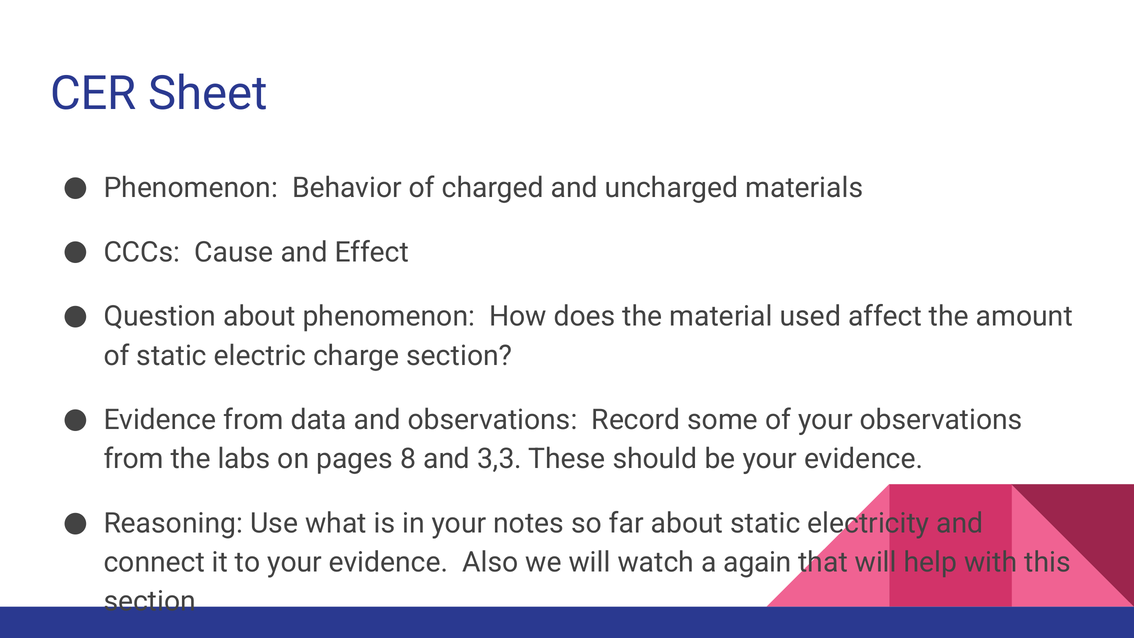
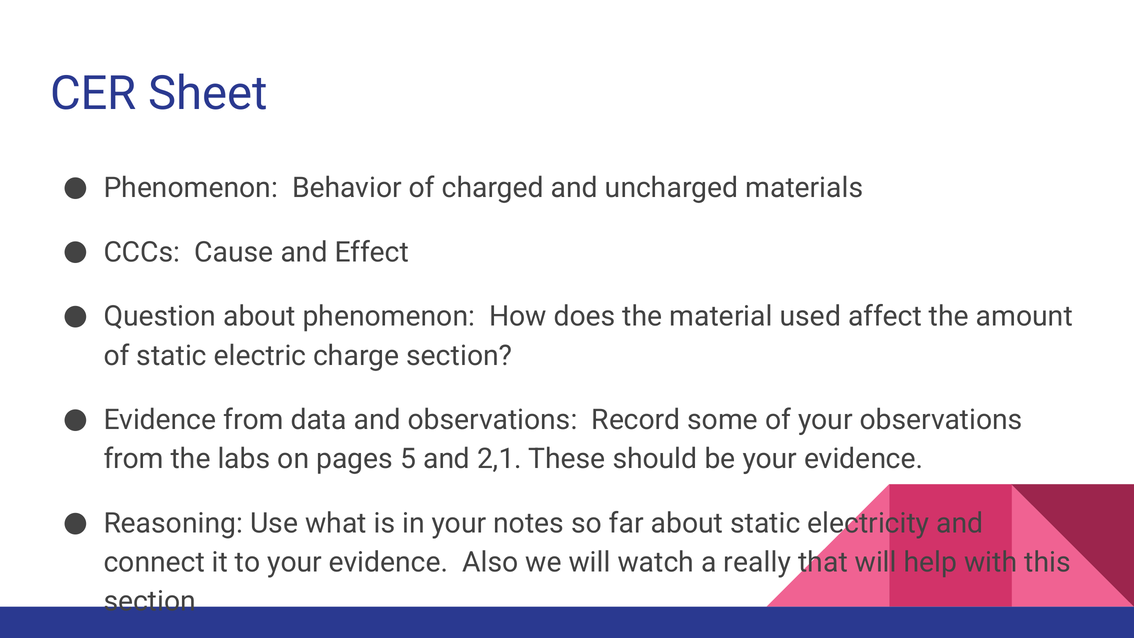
8: 8 -> 5
3,3: 3,3 -> 2,1
again: again -> really
